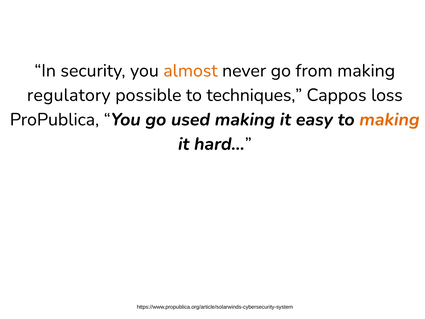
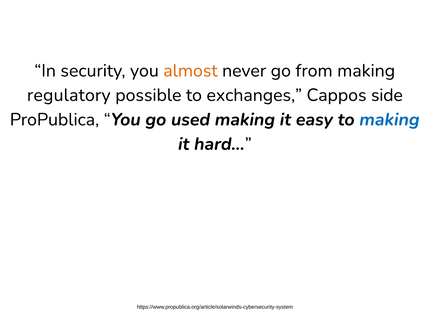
techniques: techniques -> exchanges
loss: loss -> side
making at (389, 119) colour: orange -> blue
